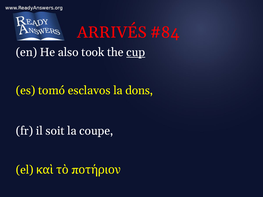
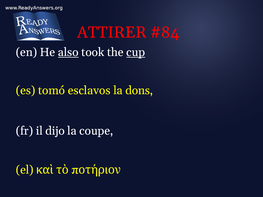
ARRIVÉS: ARRIVÉS -> ATTIRER
also underline: none -> present
soit: soit -> dijo
